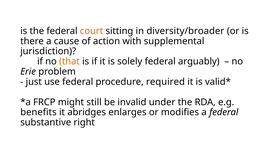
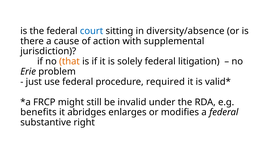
court colour: orange -> blue
diversity/broader: diversity/broader -> diversity/absence
arguably: arguably -> litigation
